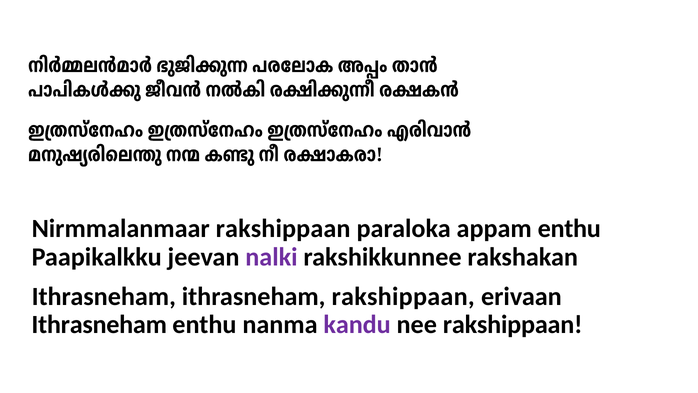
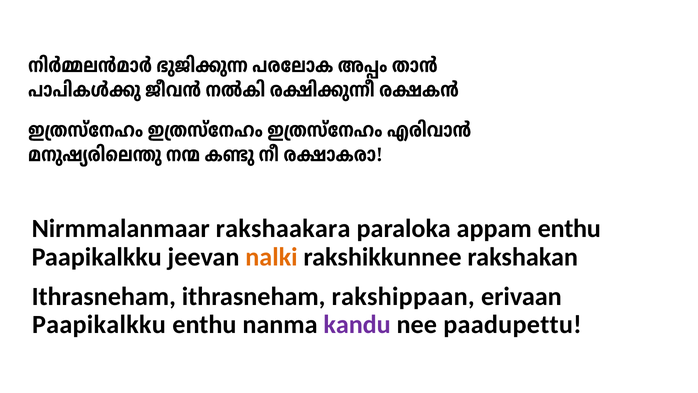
Nirmmalanmaar rakshippaan: rakshippaan -> rakshaakara
nalki colour: purple -> orange
Ithrasneham at (99, 324): Ithrasneham -> Paapikalkku
nee rakshippaan: rakshippaan -> paadupettu
